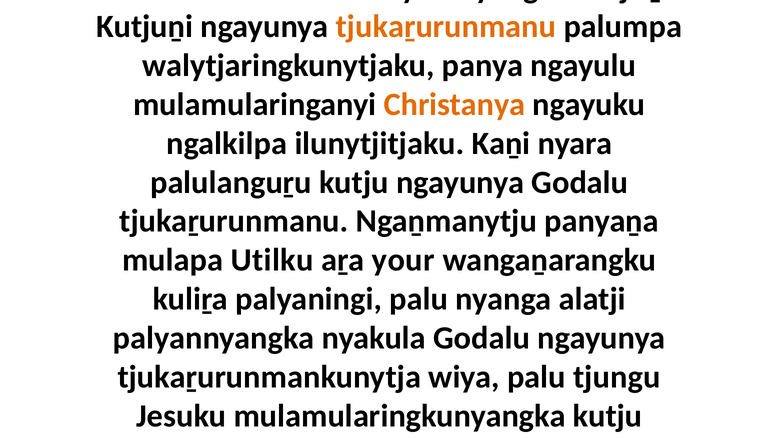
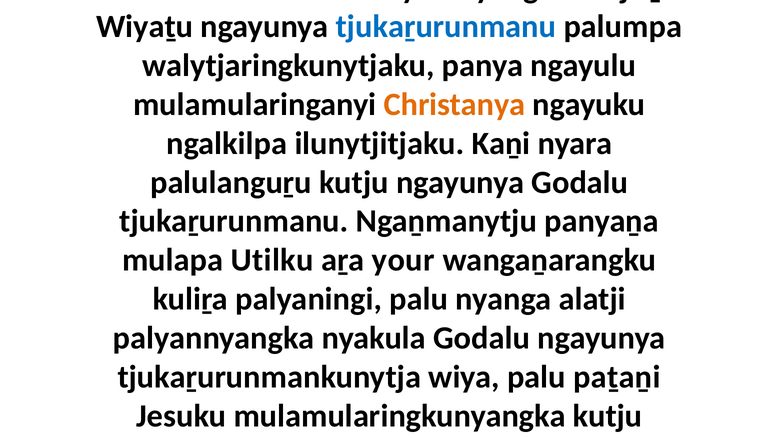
Kutjuṉi at (145, 27): Kutjuṉi -> Wiyaṯu
tjukaṟurunmanu at (446, 27) colour: orange -> blue
tjungu: tjungu -> paṯaṉi
